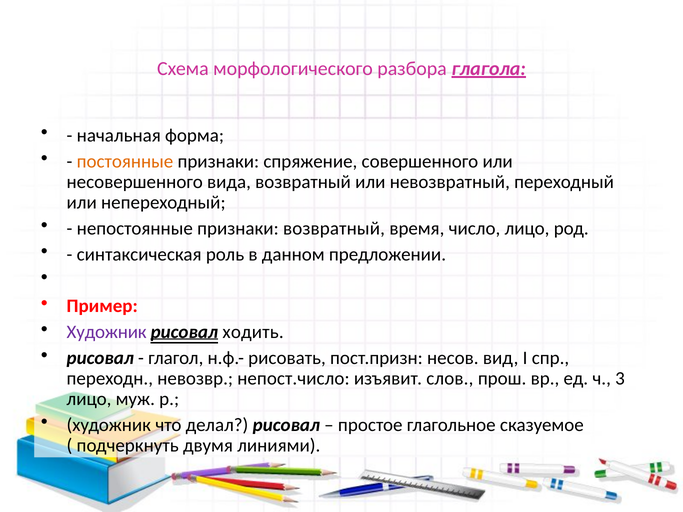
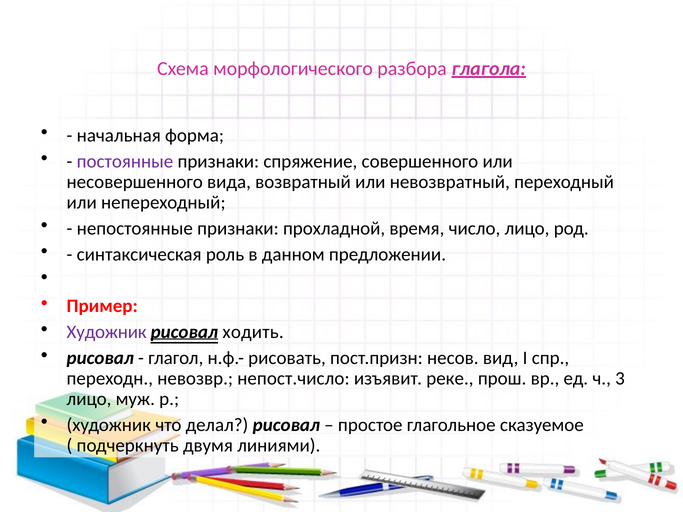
постоянные colour: orange -> purple
признаки возвратный: возвратный -> прохладной
слов: слов -> реке
